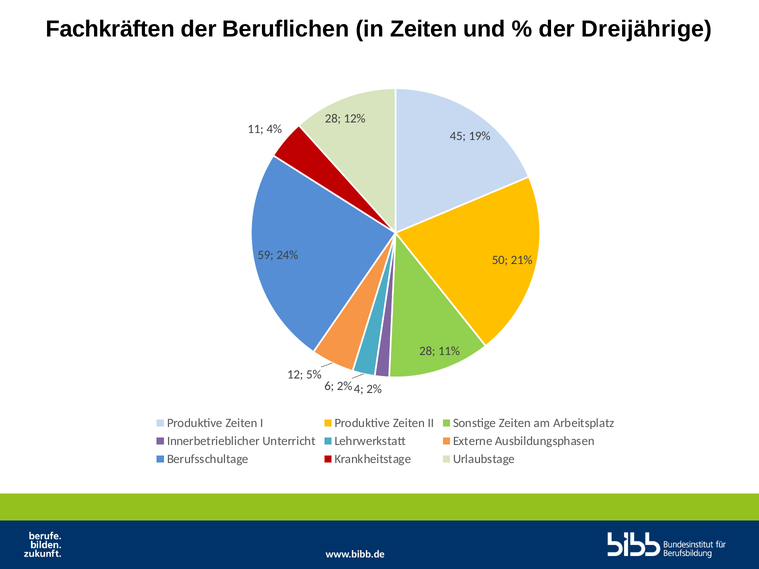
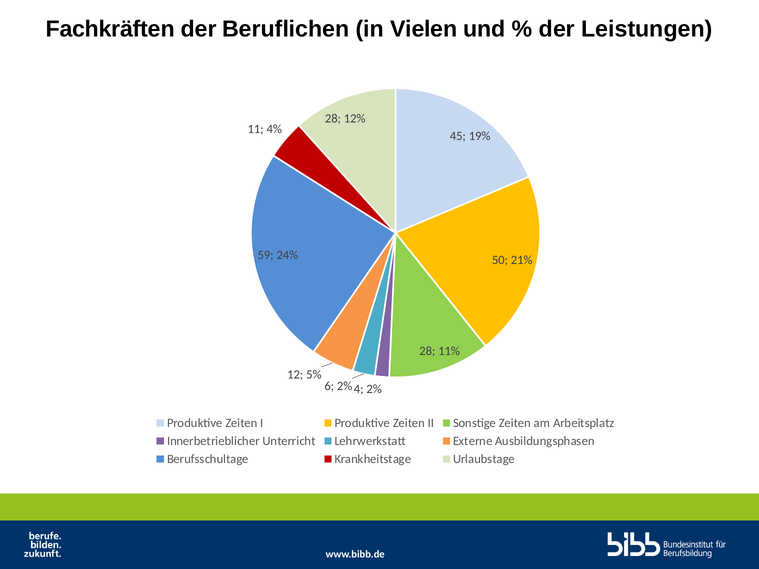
in Zeiten: Zeiten -> Vielen
Dreijährige: Dreijährige -> Leistungen
